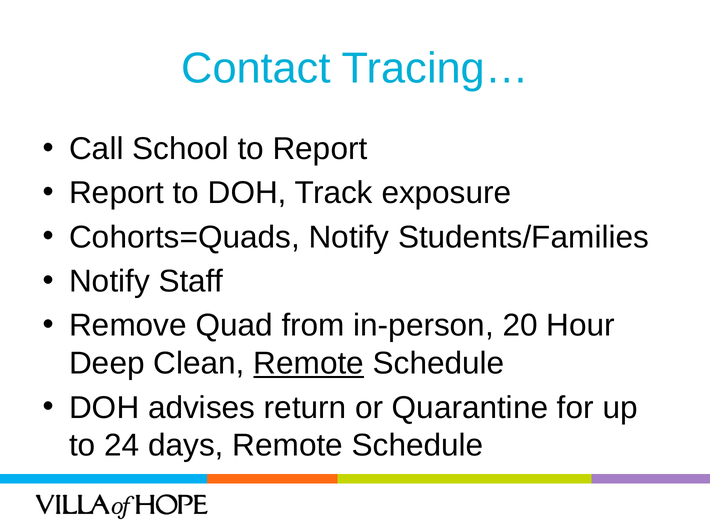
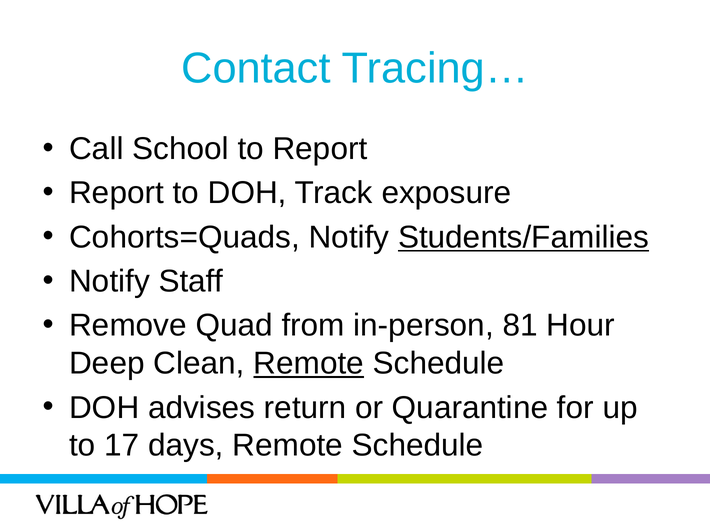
Students/Families underline: none -> present
20: 20 -> 81
24: 24 -> 17
